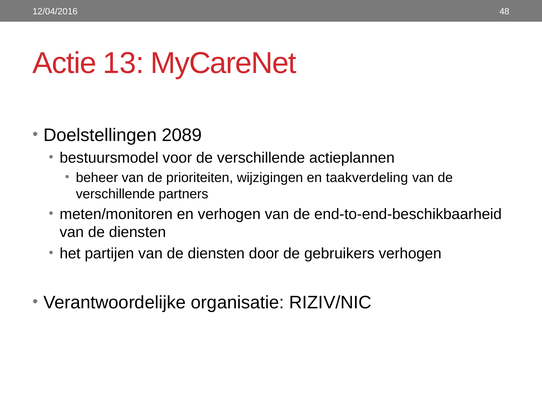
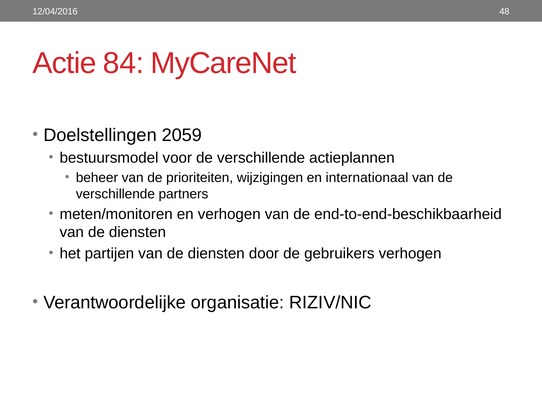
13: 13 -> 84
2089: 2089 -> 2059
taakverdeling: taakverdeling -> internationaal
